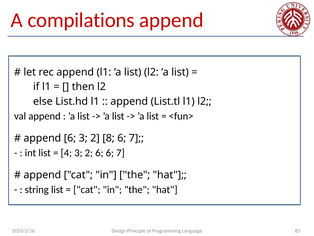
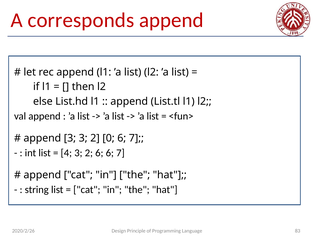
compilations: compilations -> corresponds
append 6: 6 -> 3
8: 8 -> 0
